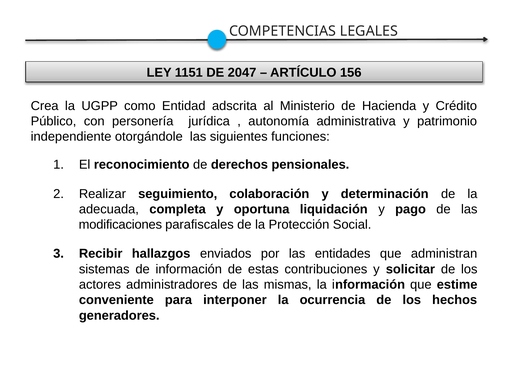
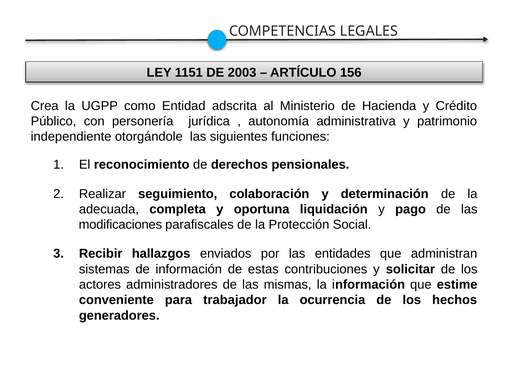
2047: 2047 -> 2003
interponer: interponer -> trabajador
